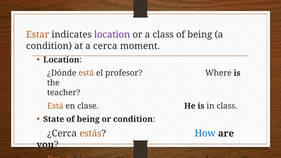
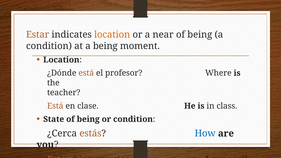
location at (112, 35) colour: purple -> orange
a class: class -> near
a cerca: cerca -> being
